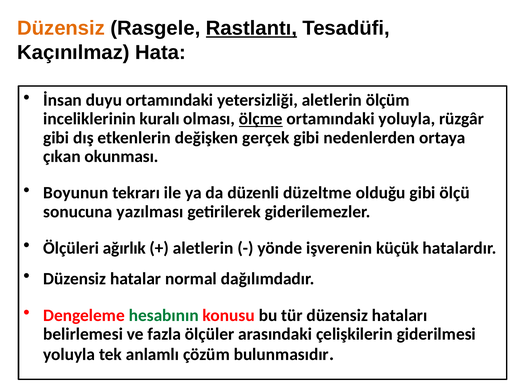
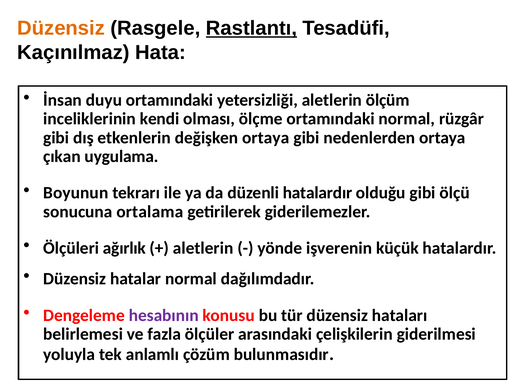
kuralı: kuralı -> kendi
ölçme underline: present -> none
ortamındaki yoluyla: yoluyla -> normal
değişken gerçek: gerçek -> ortaya
okunması: okunması -> uygulama
düzenli düzeltme: düzeltme -> hatalardır
yazılması: yazılması -> ortalama
hesabının colour: green -> purple
